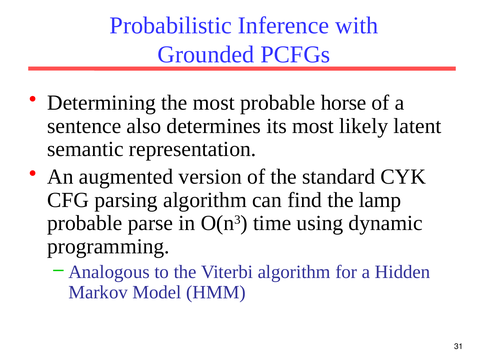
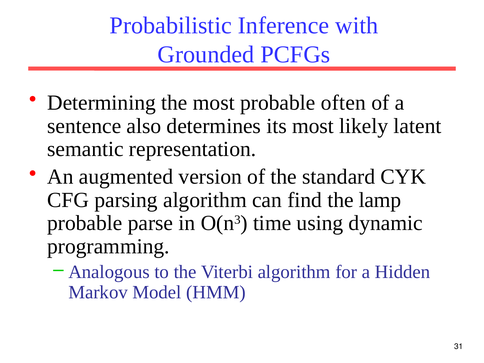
horse: horse -> often
